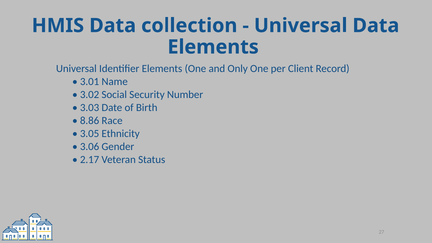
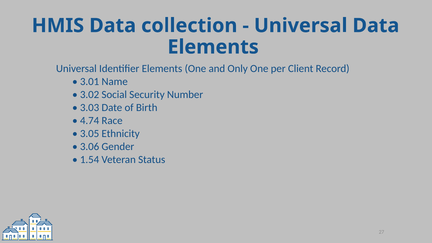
8.86: 8.86 -> 4.74
2.17: 2.17 -> 1.54
